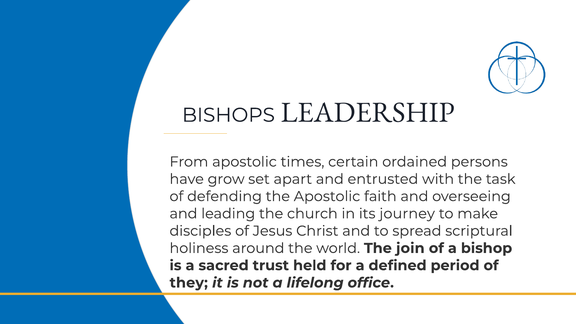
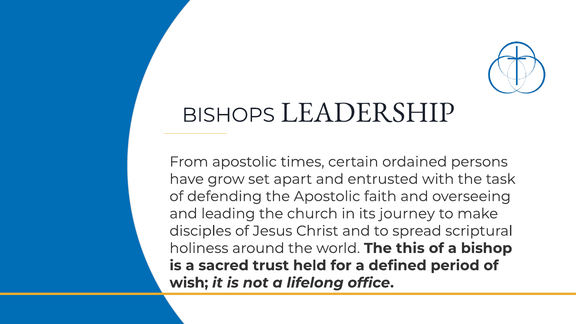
join: join -> this
they: they -> wish
